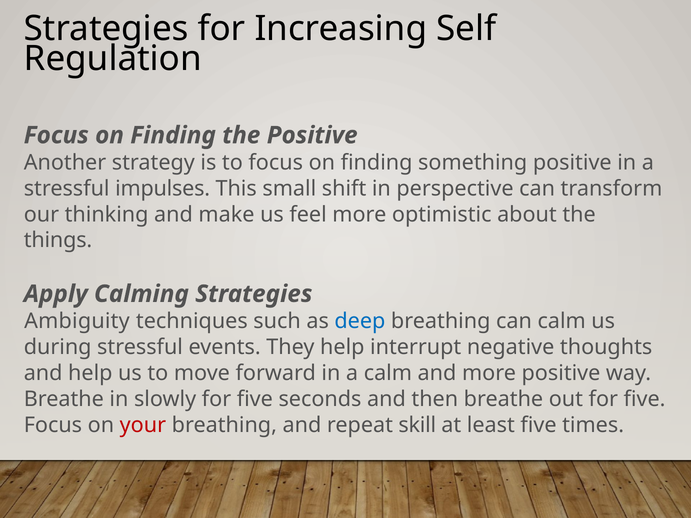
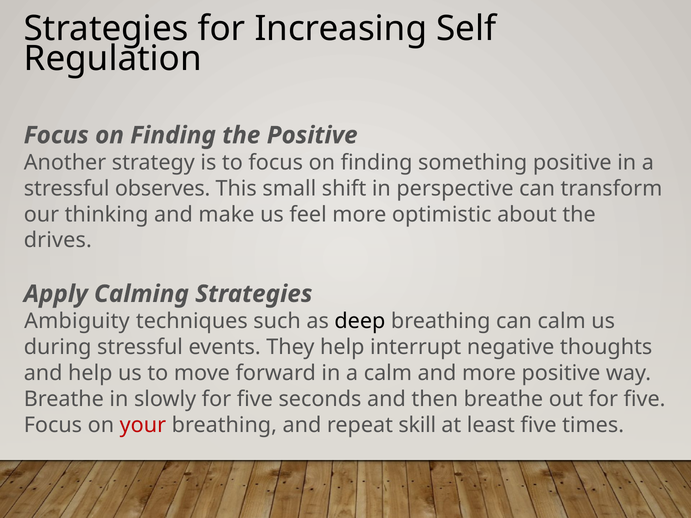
impulses: impulses -> observes
things: things -> drives
deep colour: blue -> black
